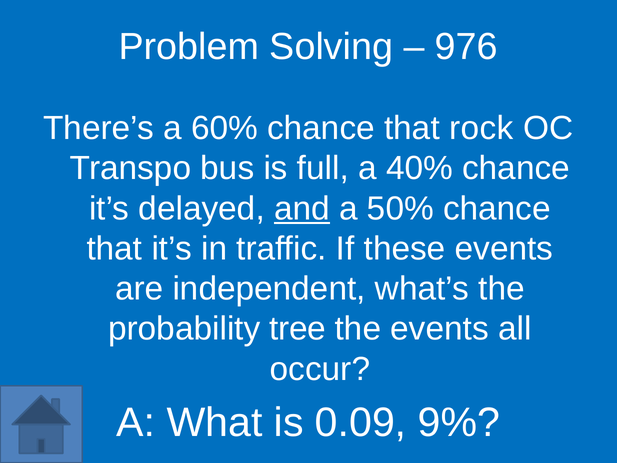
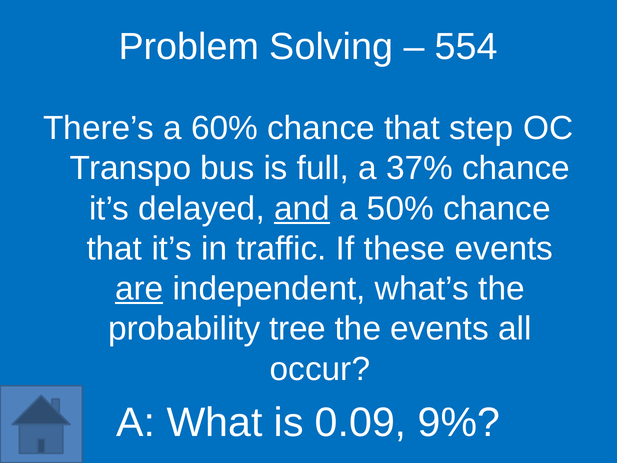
976: 976 -> 554
rock: rock -> step
40%: 40% -> 37%
are underline: none -> present
